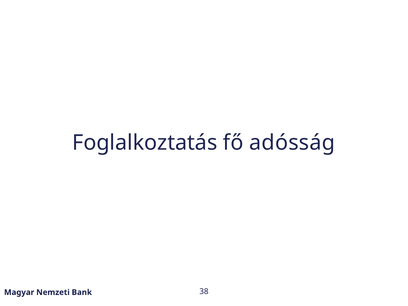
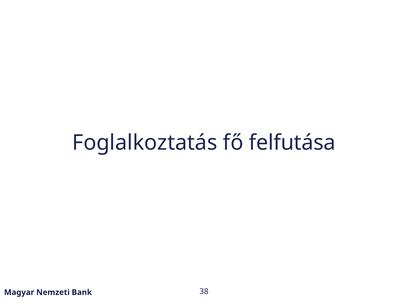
adósság: adósság -> felfutása
